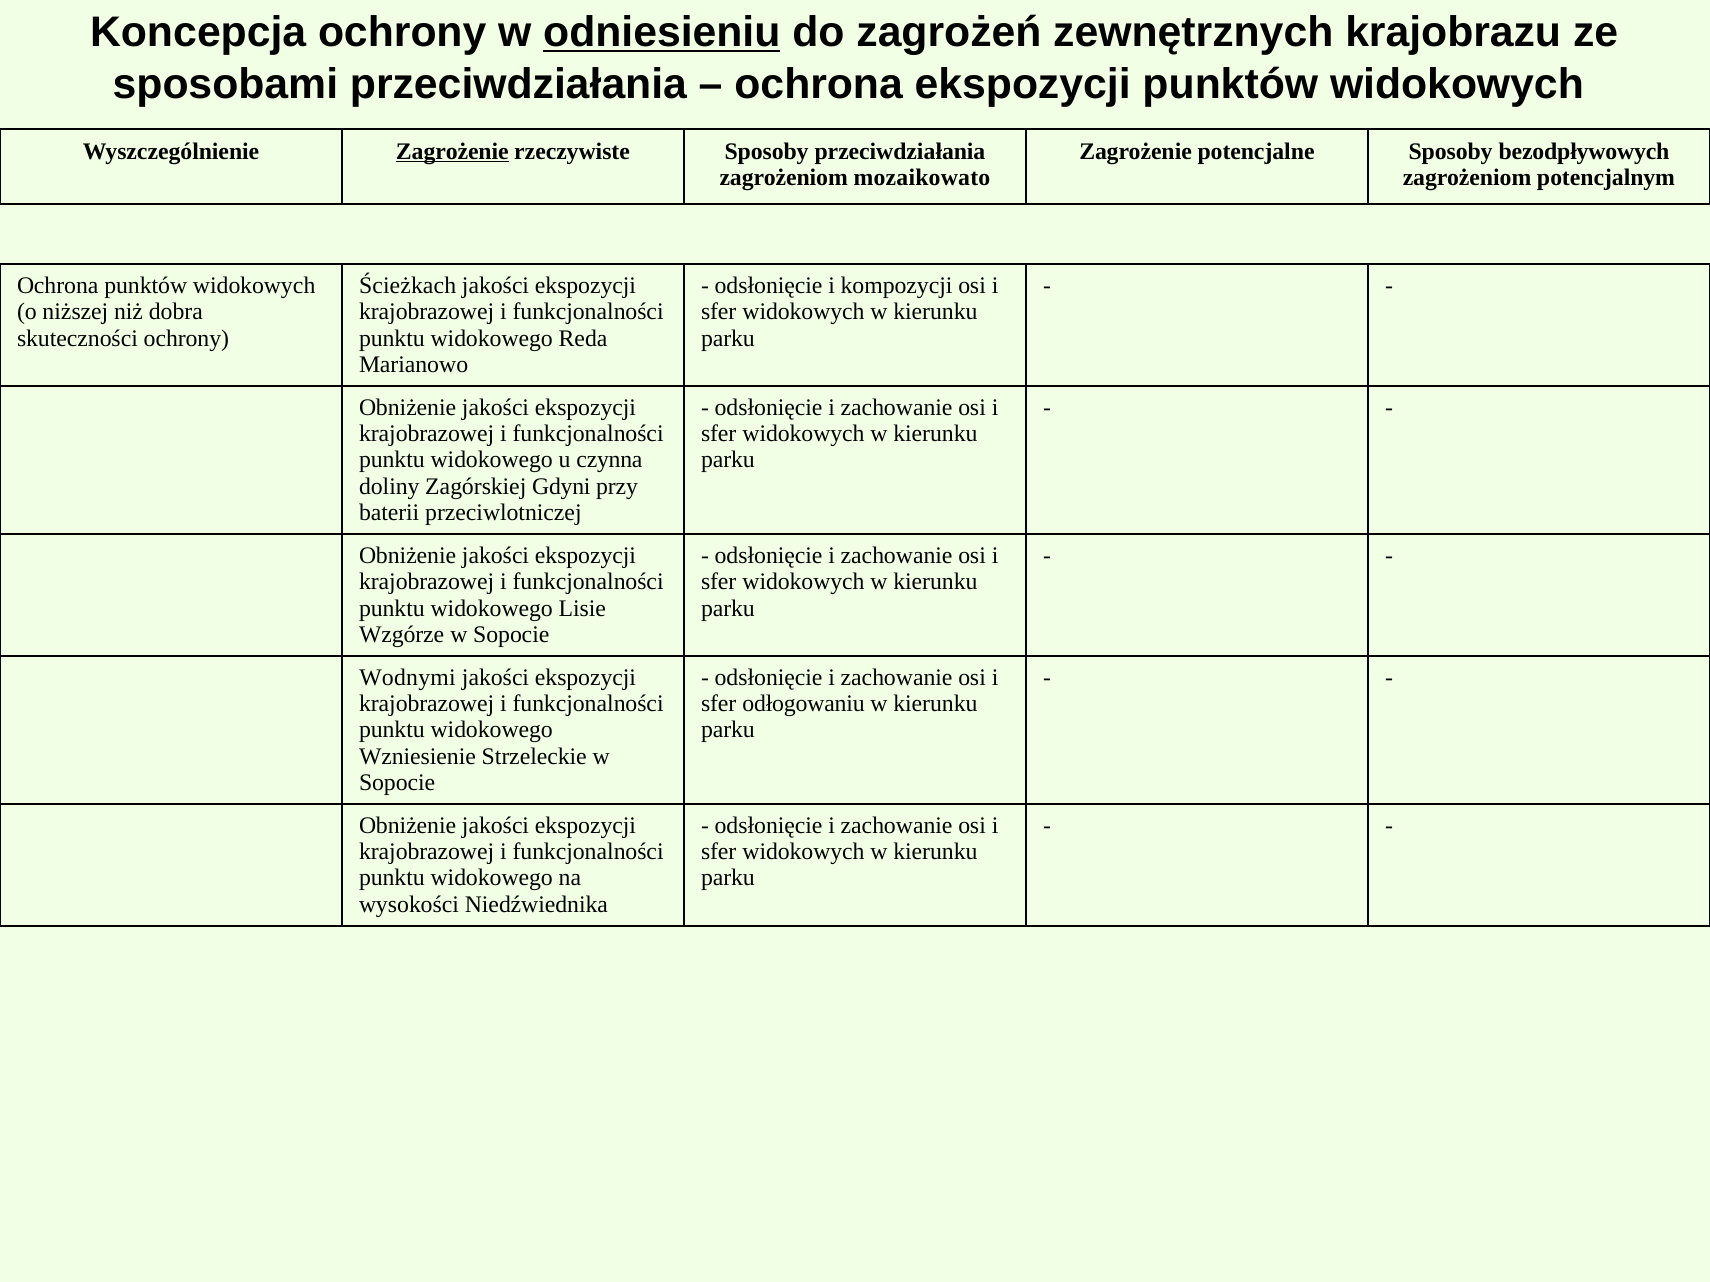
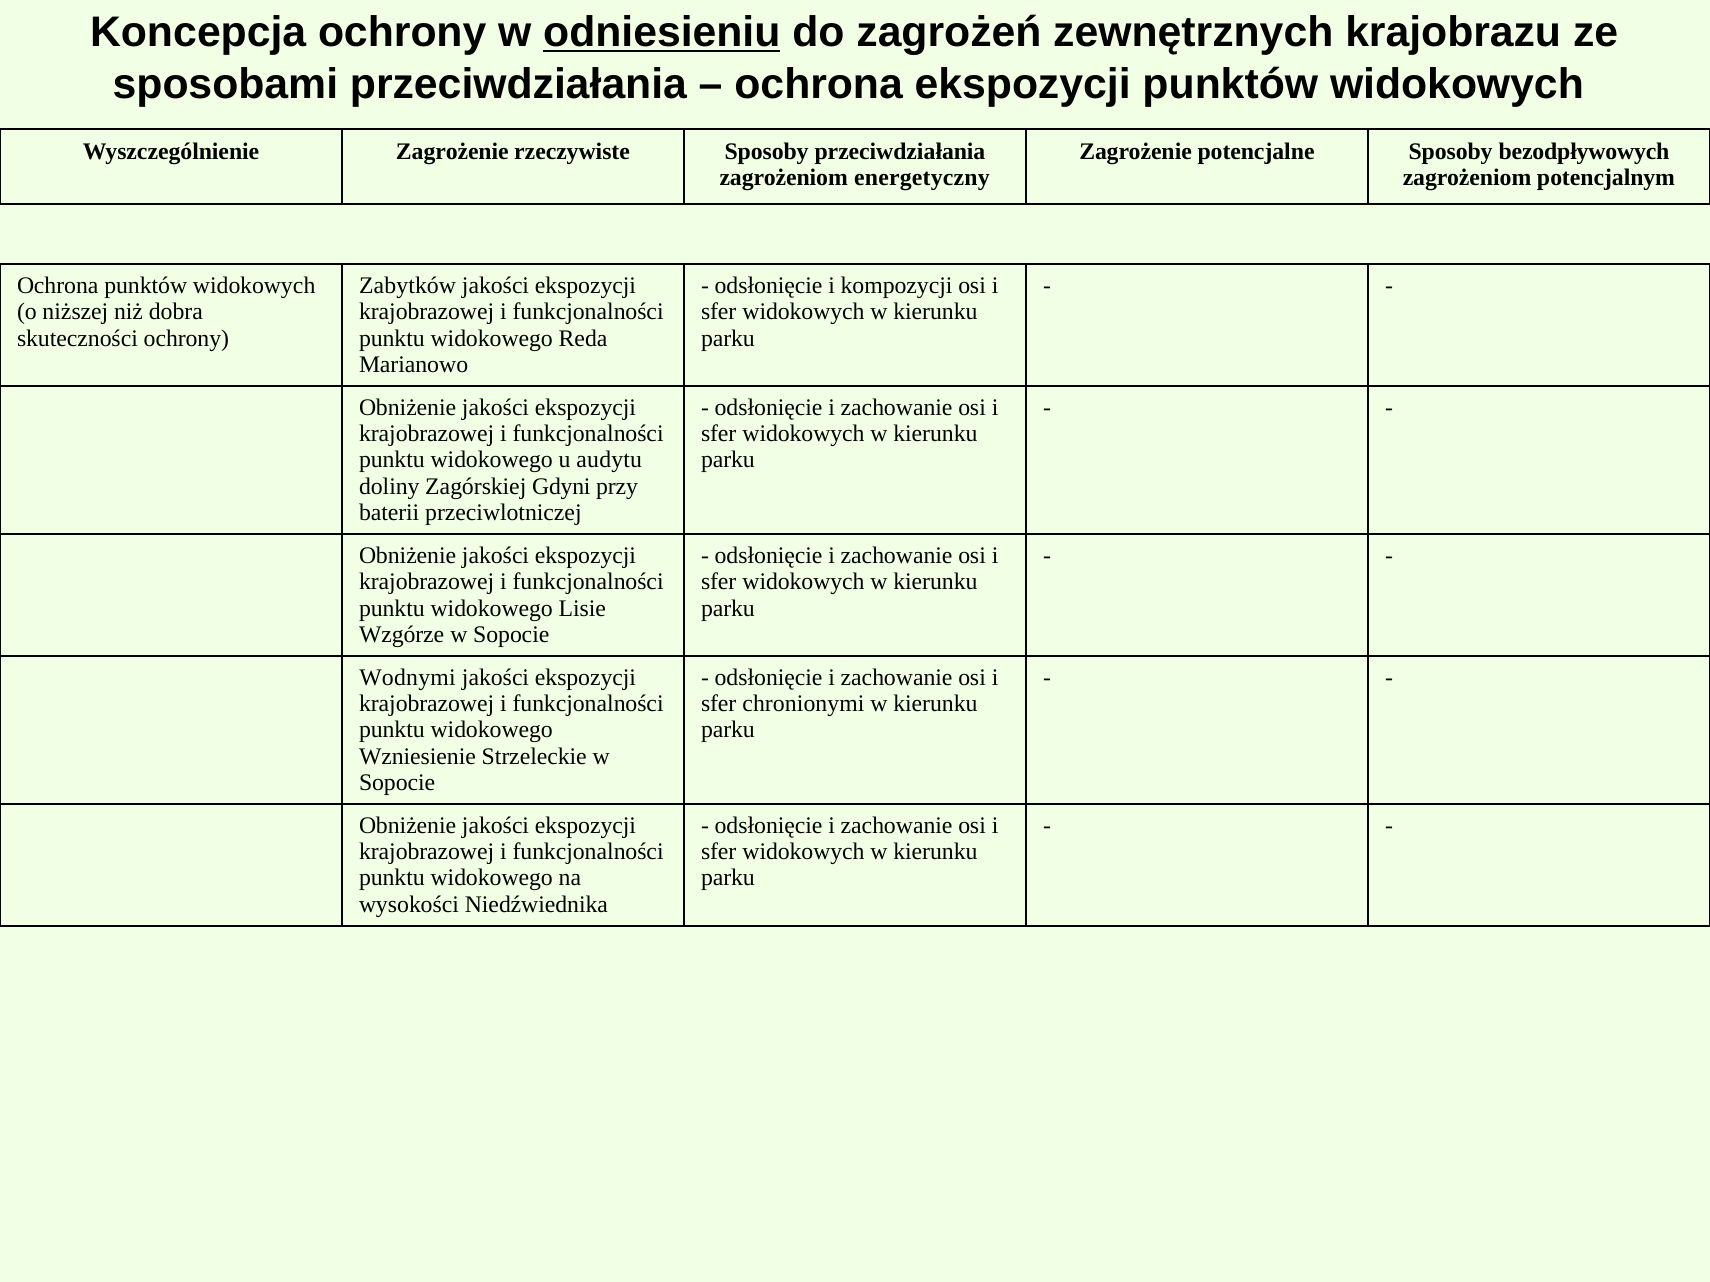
Zagrożenie at (452, 151) underline: present -> none
mozaikowato: mozaikowato -> energetyczny
Ścieżkach: Ścieżkach -> Zabytków
czynna: czynna -> audytu
odłogowaniu: odłogowaniu -> chronionymi
